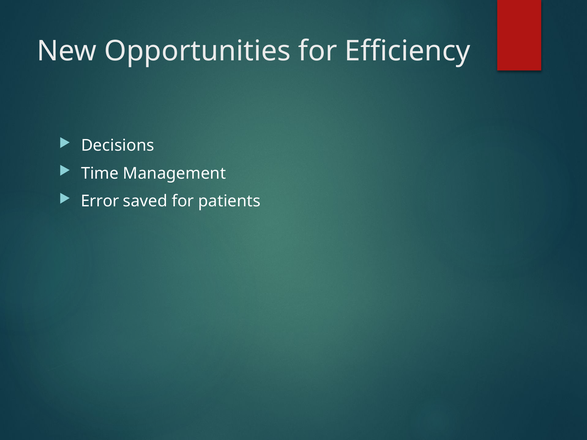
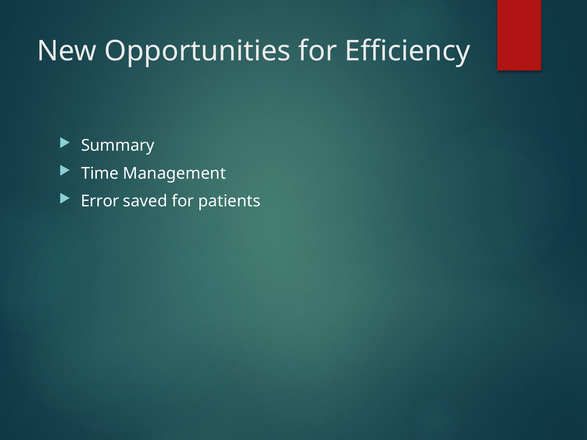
Decisions: Decisions -> Summary
